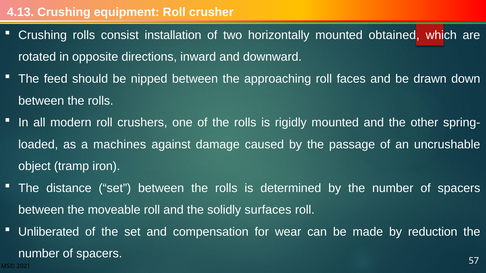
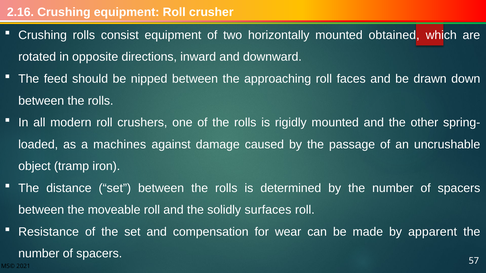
4.13: 4.13 -> 2.16
consist installation: installation -> equipment
Unliberated: Unliberated -> Resistance
reduction: reduction -> apparent
